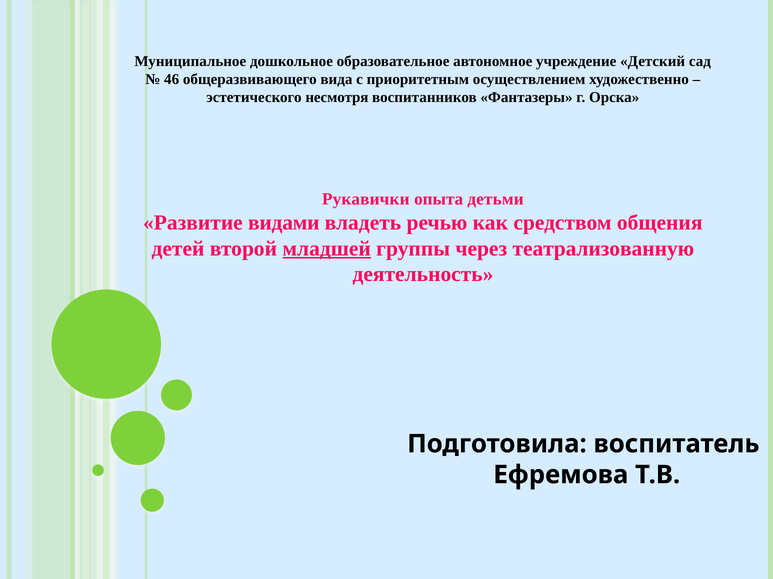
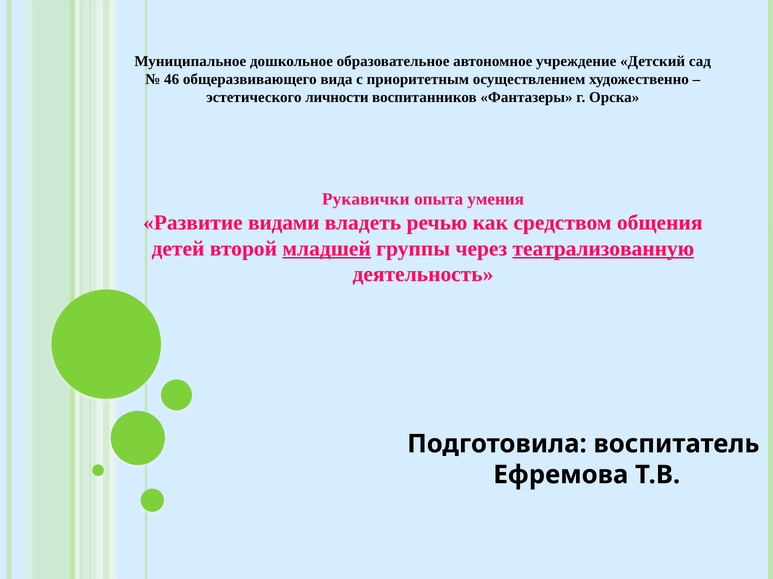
несмотря: несмотря -> личности
детьми: детьми -> умения
театрализованную underline: none -> present
